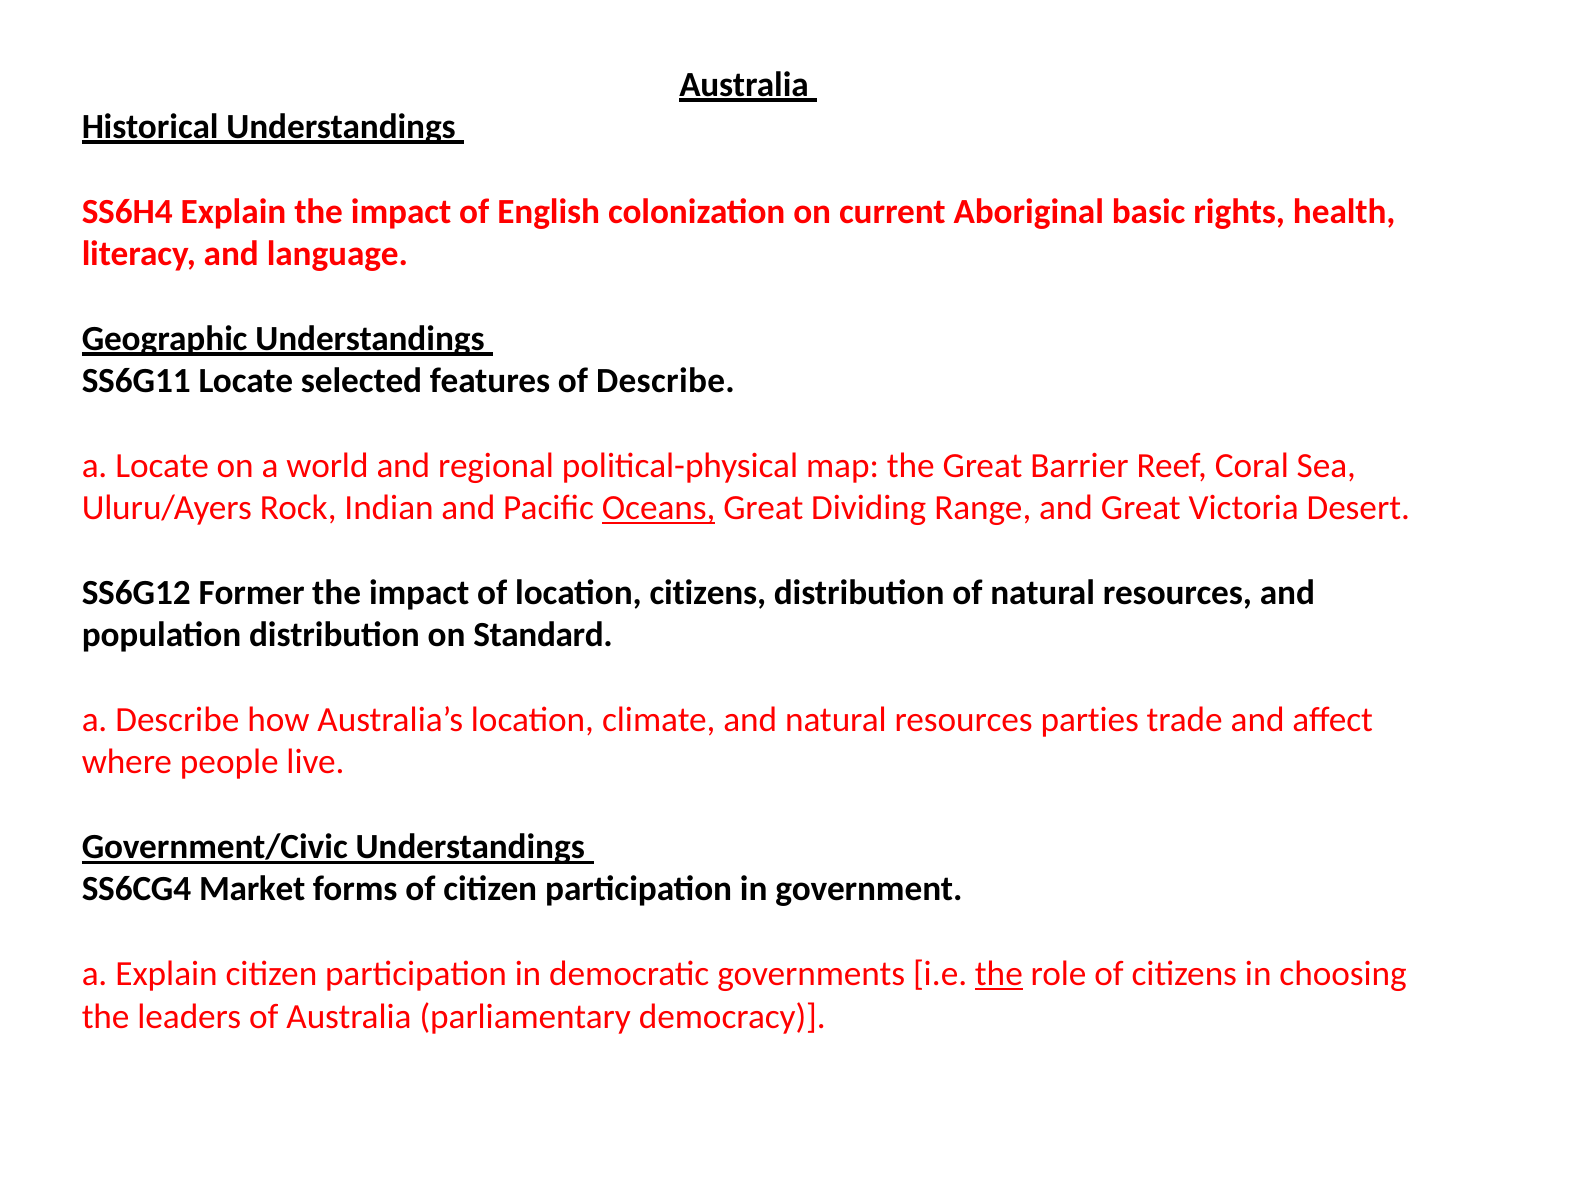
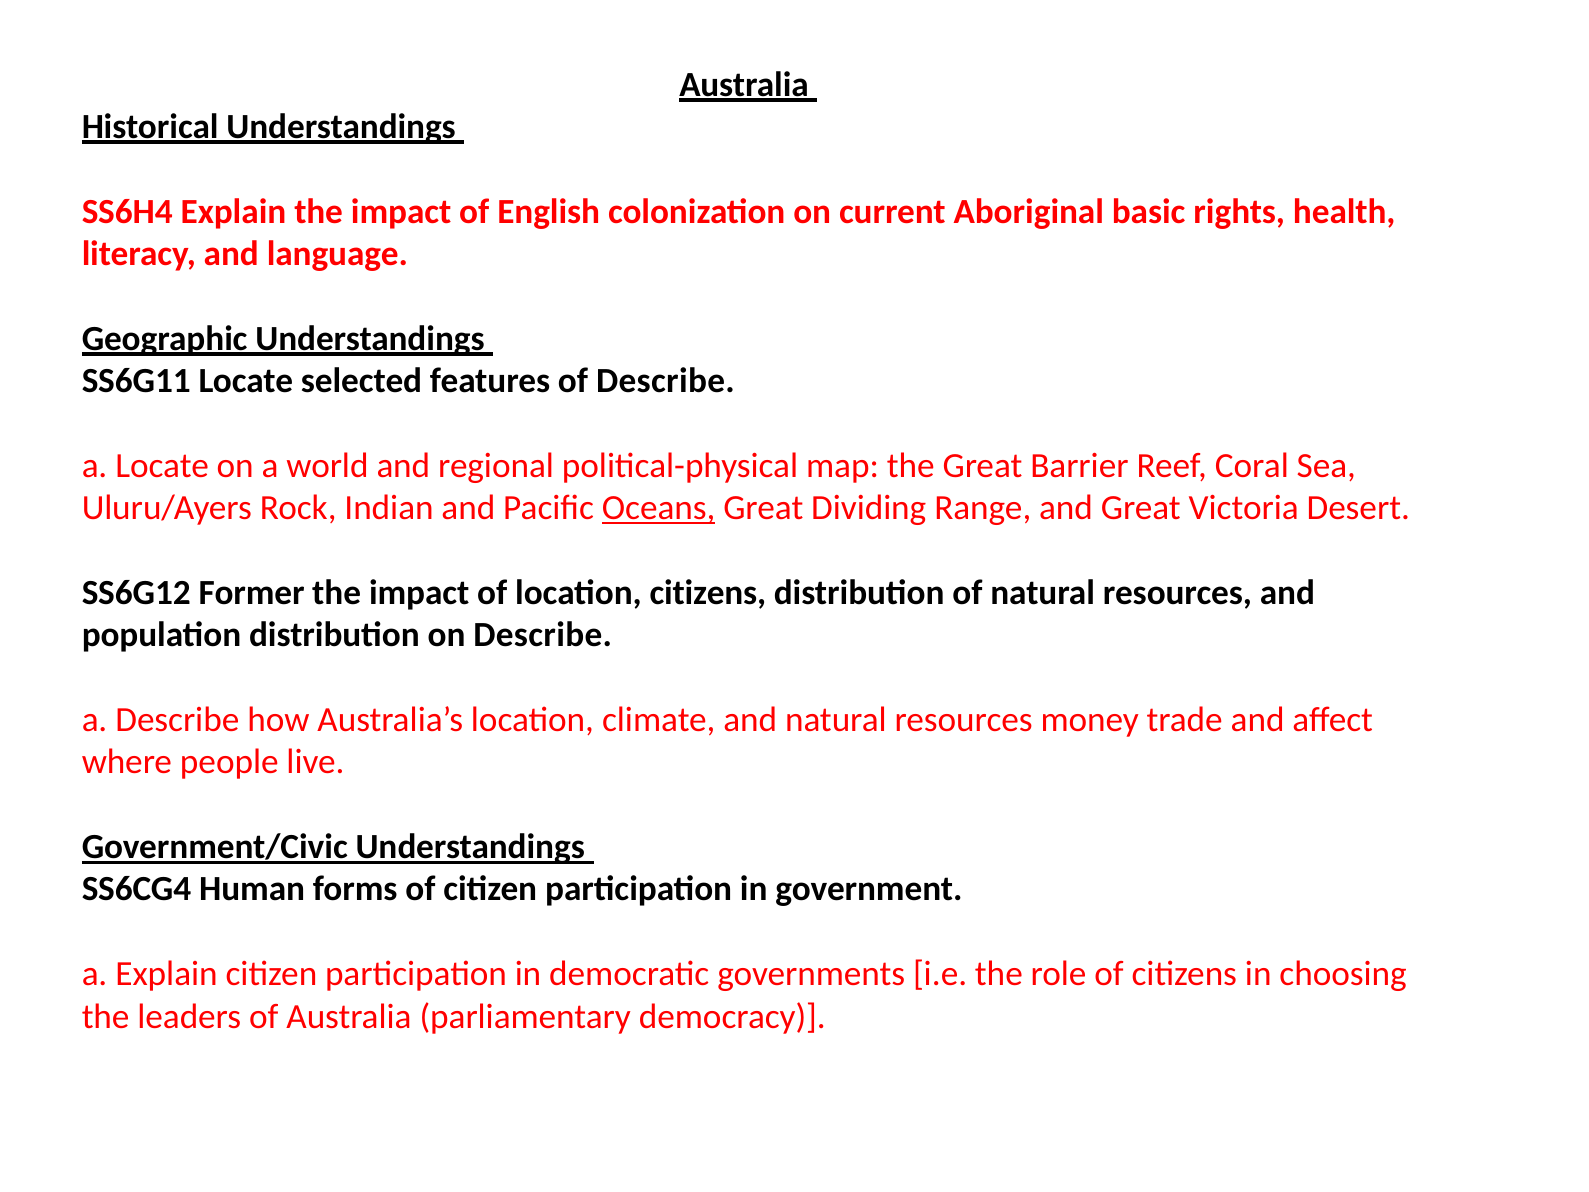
on Standard: Standard -> Describe
parties: parties -> money
Market: Market -> Human
the at (999, 974) underline: present -> none
